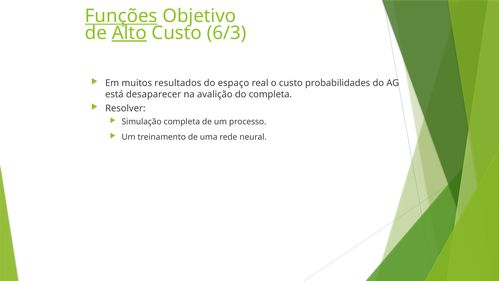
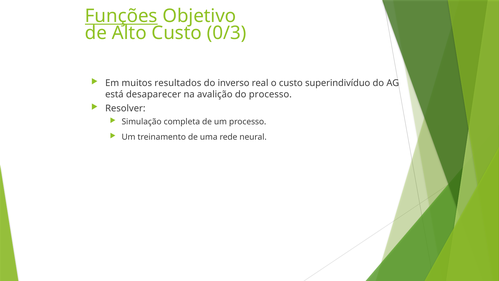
Alto underline: present -> none
6/3: 6/3 -> 0/3
espaço: espaço -> inverso
probabilidades: probabilidades -> superindivíduo
do completa: completa -> processo
